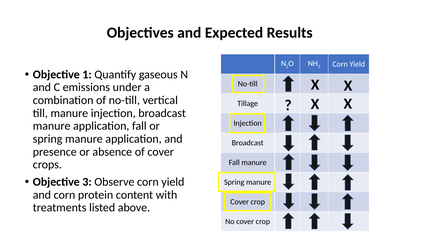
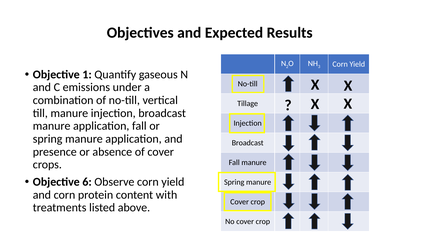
Objective 3: 3 -> 6
